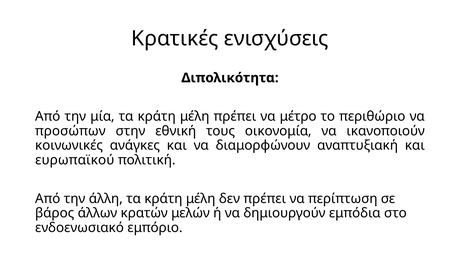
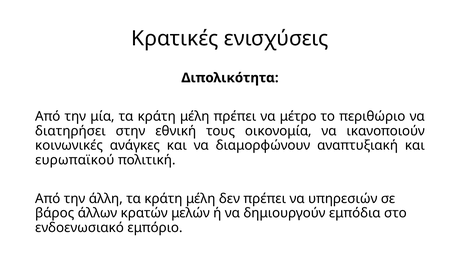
προσώπων: προσώπων -> διατηρήσει
περίπτωση: περίπτωση -> υπηρεσιών
